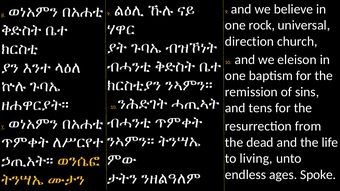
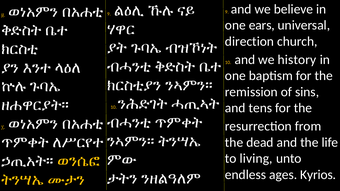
rock: rock -> ears
eleison: eleison -> history
Spoke: Spoke -> Kyrios
